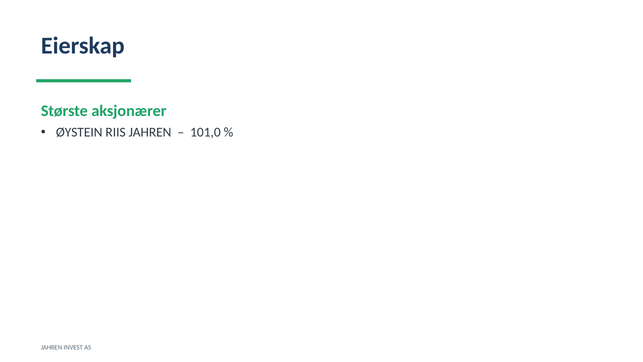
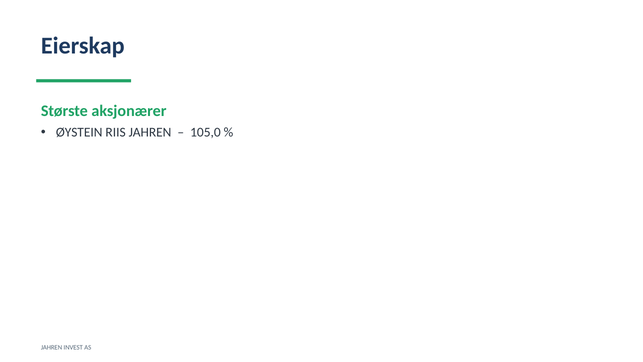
101,0: 101,0 -> 105,0
